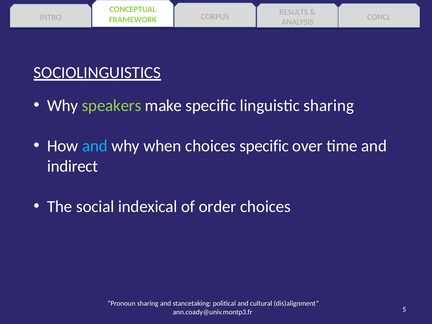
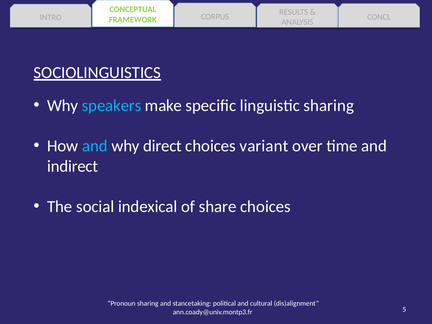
speakers colour: light green -> light blue
when: when -> direct
choices specific: specific -> variant
order: order -> share
